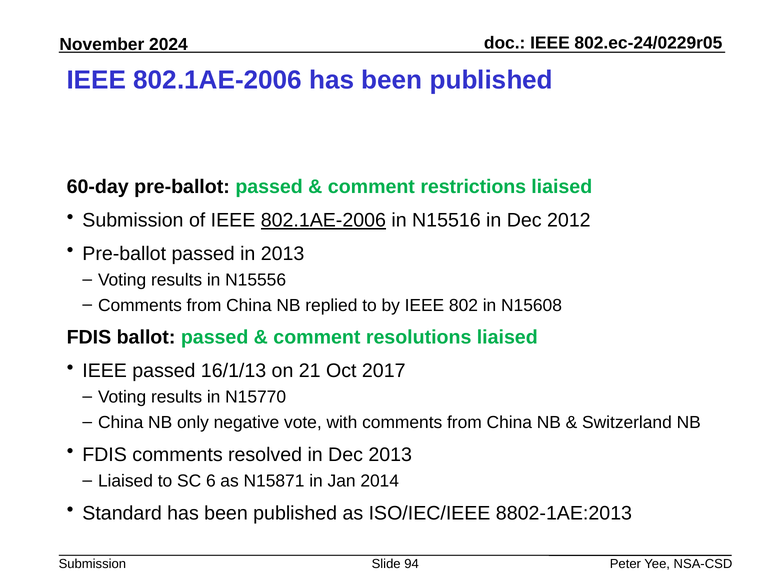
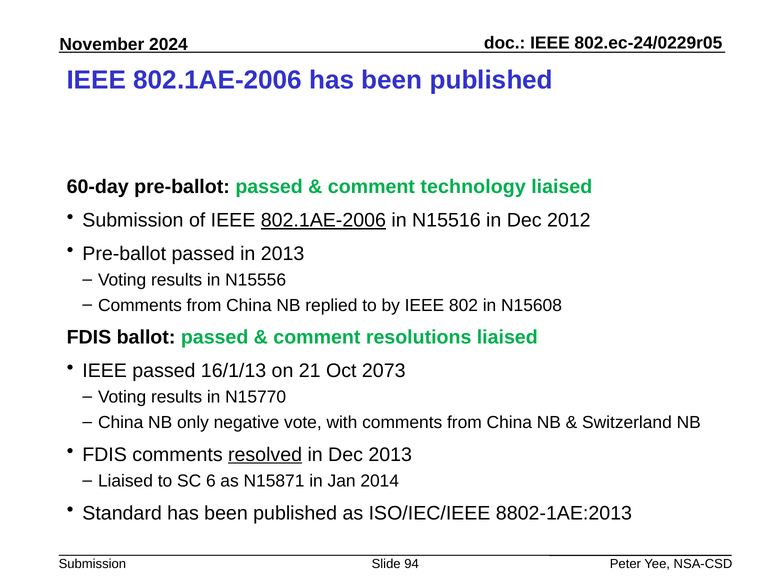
restrictions: restrictions -> technology
2017: 2017 -> 2073
resolved underline: none -> present
